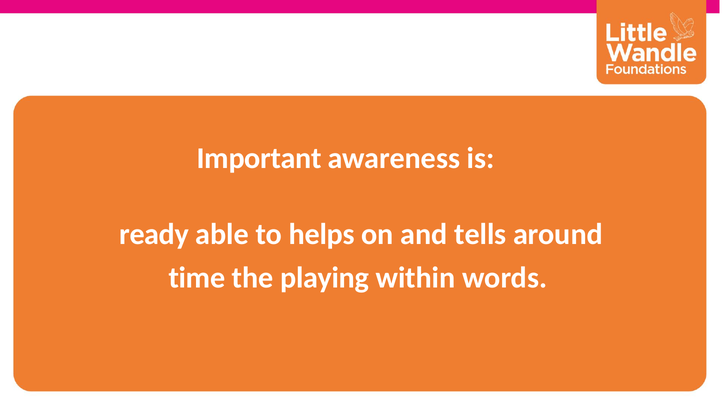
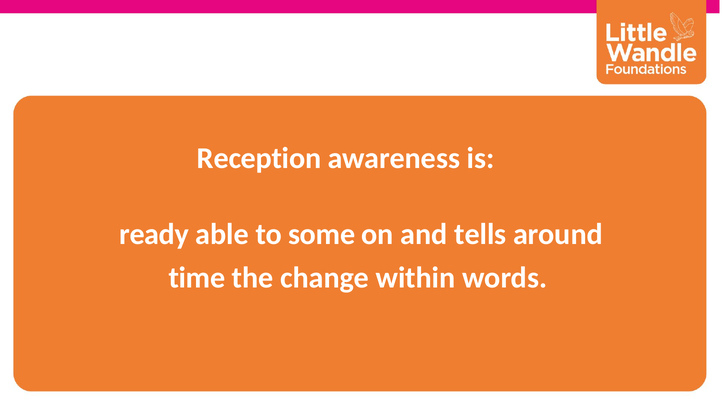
Important: Important -> Reception
helps: helps -> some
playing: playing -> change
